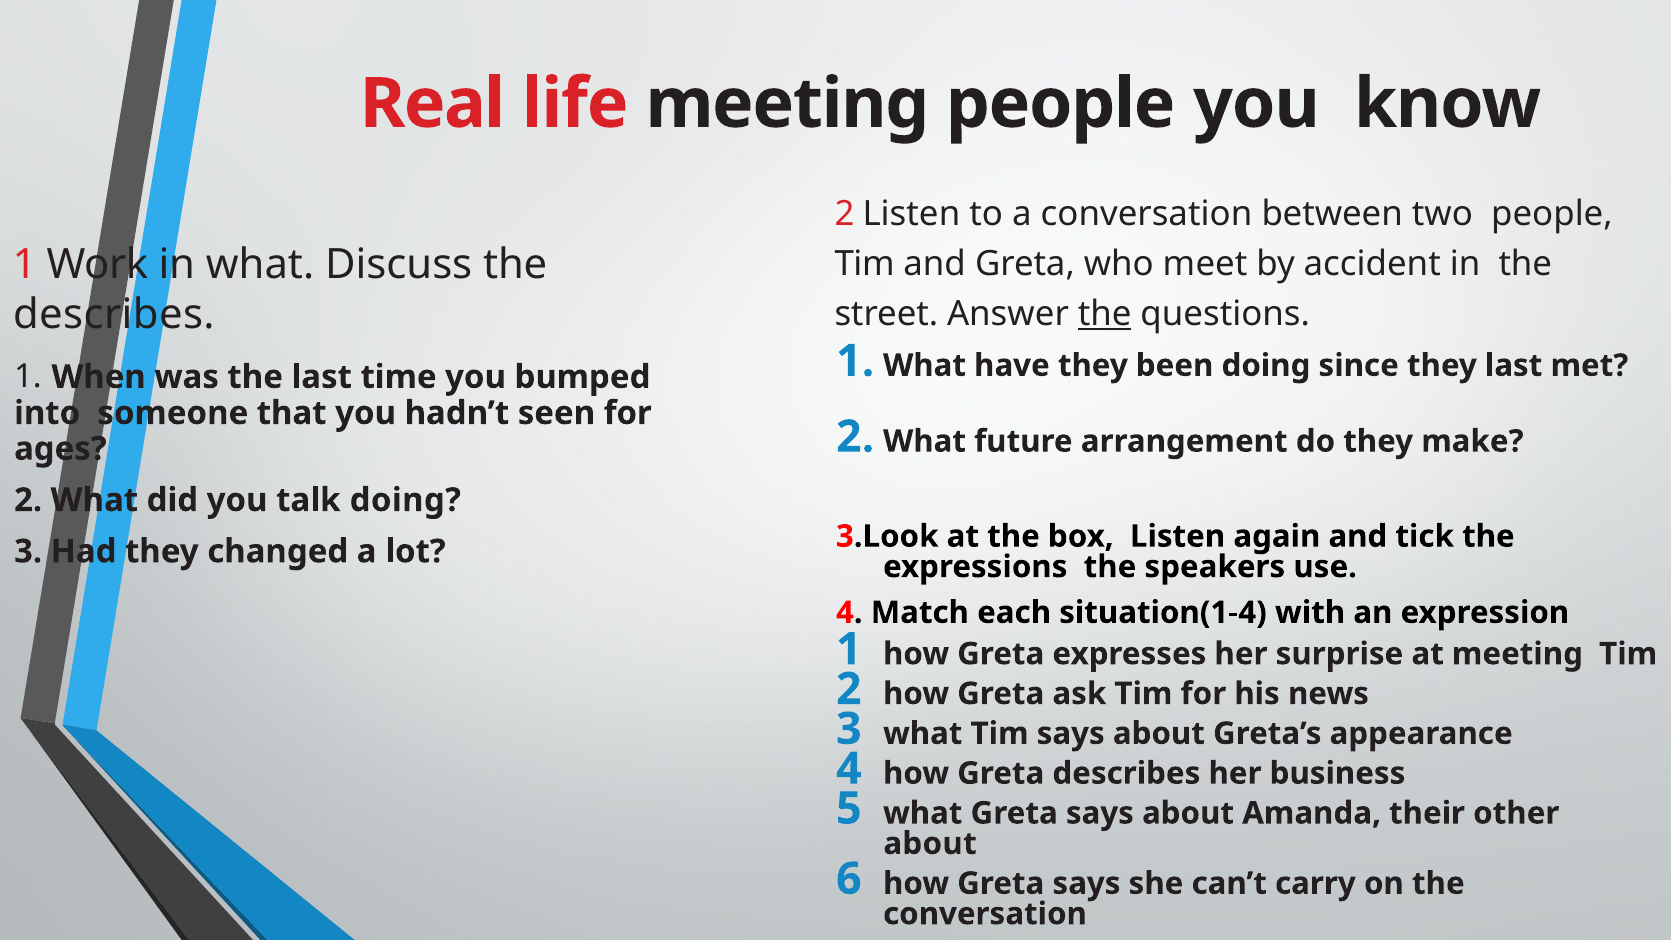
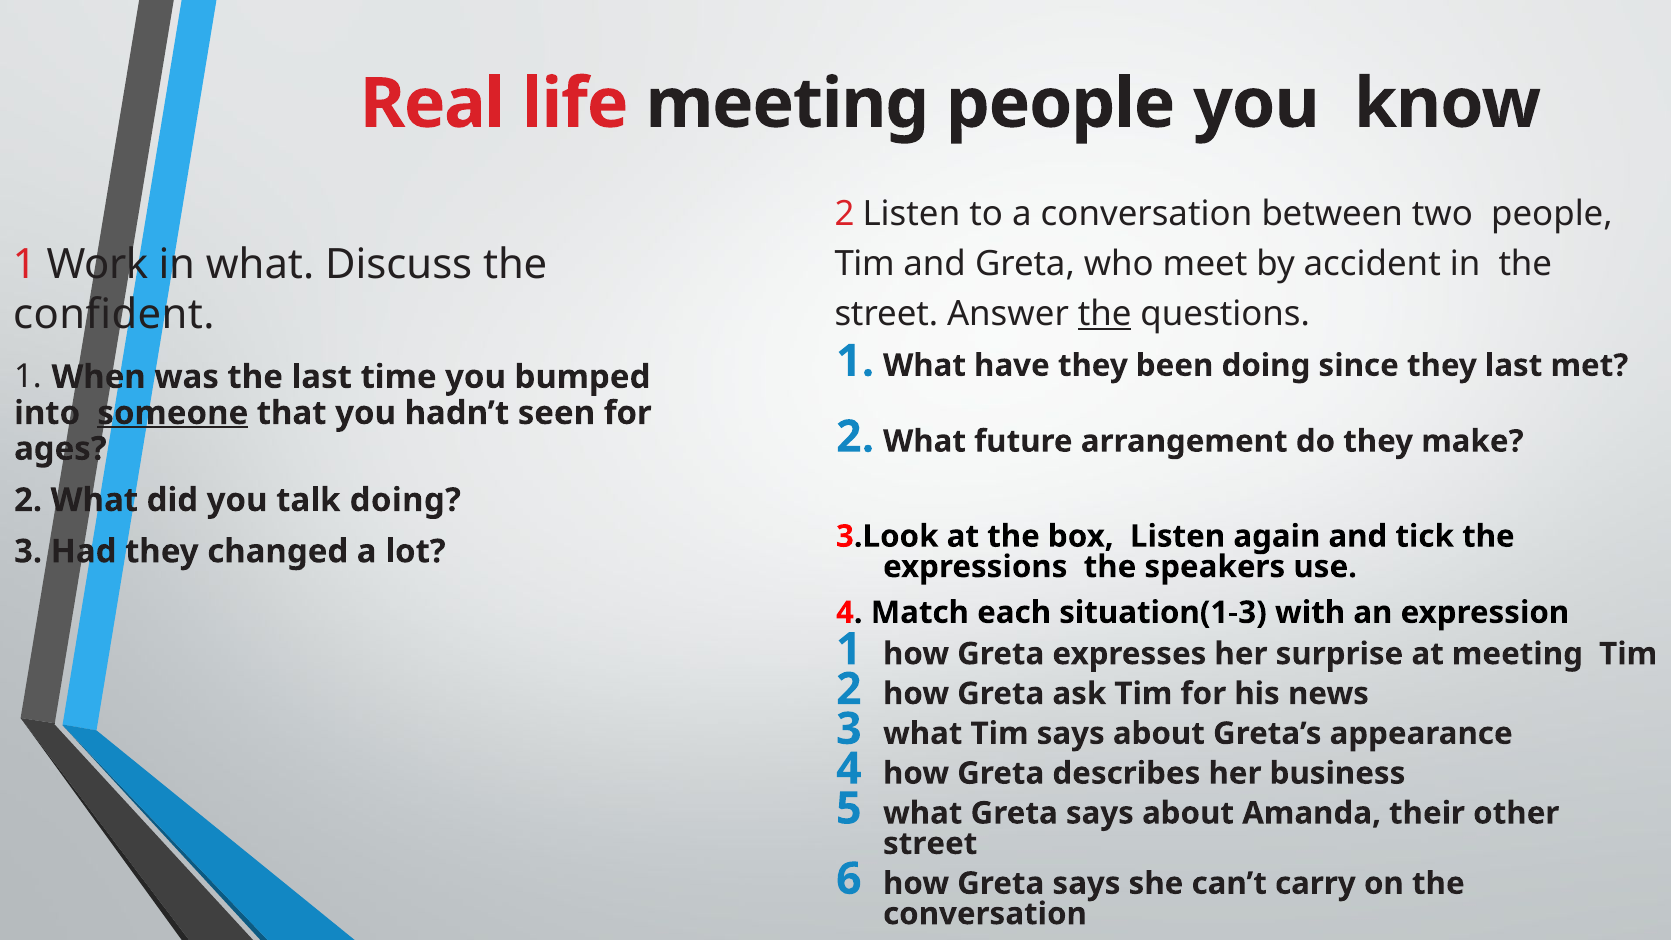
describes at (114, 315): describes -> confident
someone underline: none -> present
situation(1-4: situation(1-4 -> situation(1-3
about at (930, 844): about -> street
